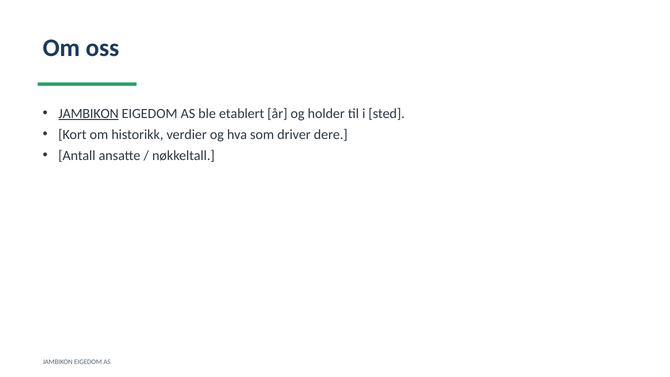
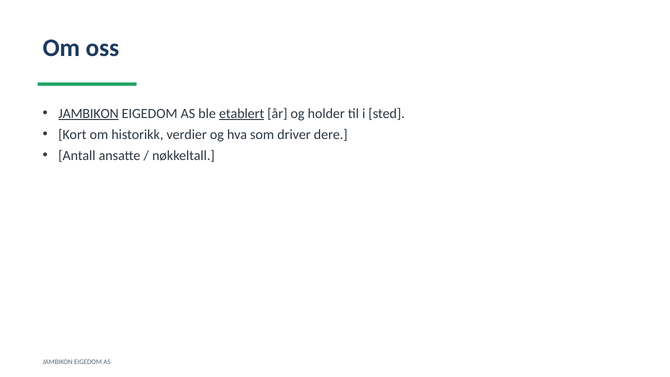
etablert underline: none -> present
